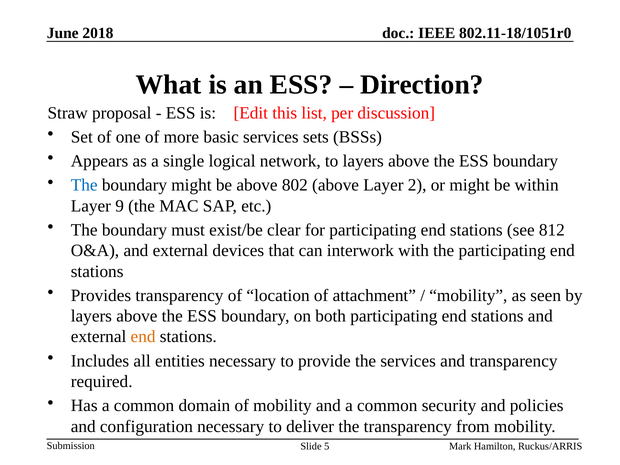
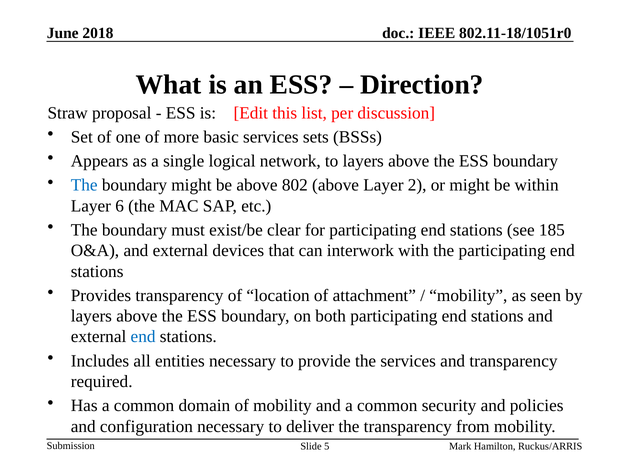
9: 9 -> 6
812: 812 -> 185
end at (143, 337) colour: orange -> blue
